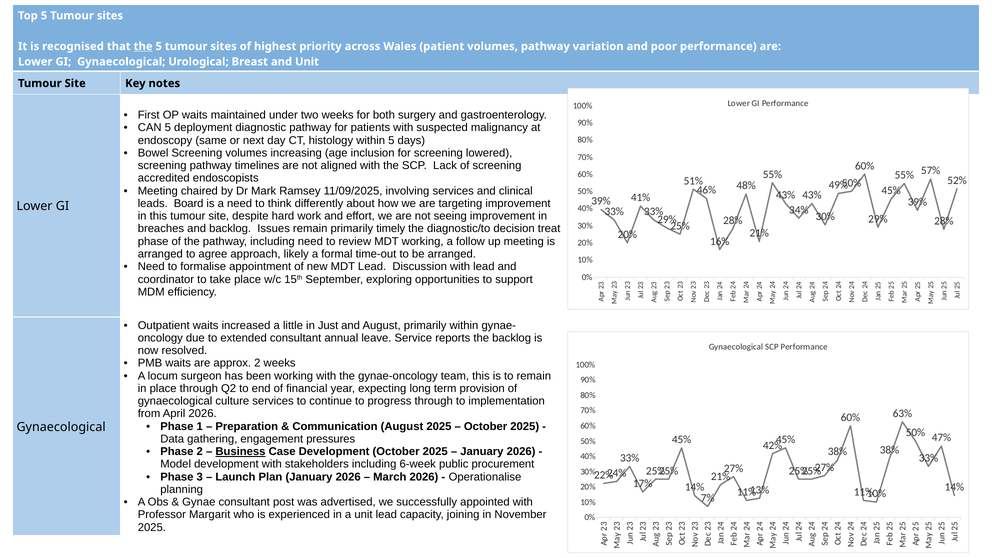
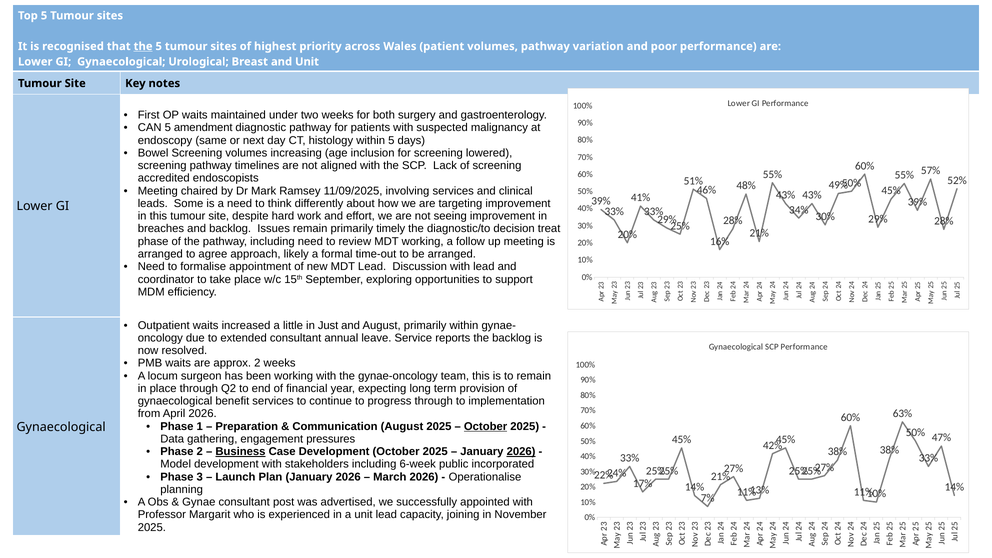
deployment: deployment -> amendment
Board: Board -> Some
culture: culture -> benefit
October at (486, 426) underline: none -> present
2026 at (521, 452) underline: none -> present
procurement: procurement -> incorporated
